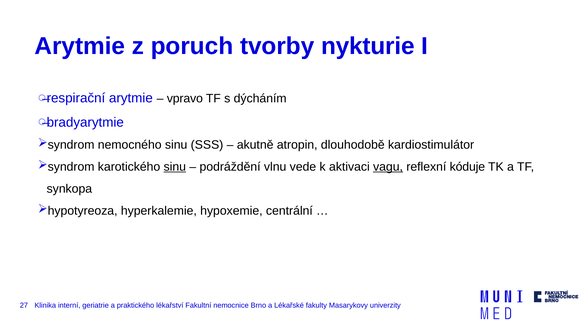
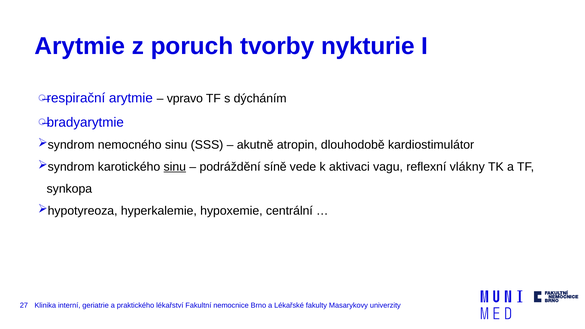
vlnu: vlnu -> síně
vagu underline: present -> none
kóduje: kóduje -> vlákny
